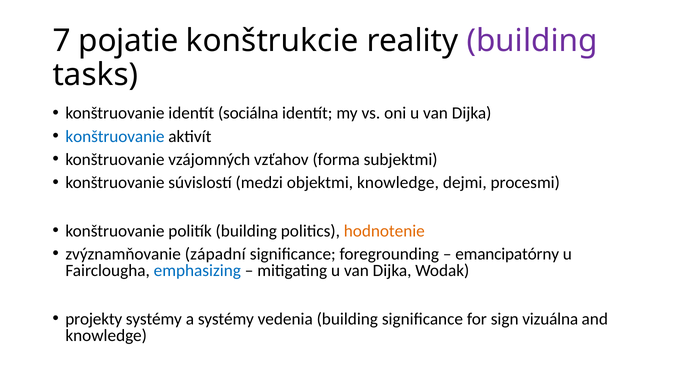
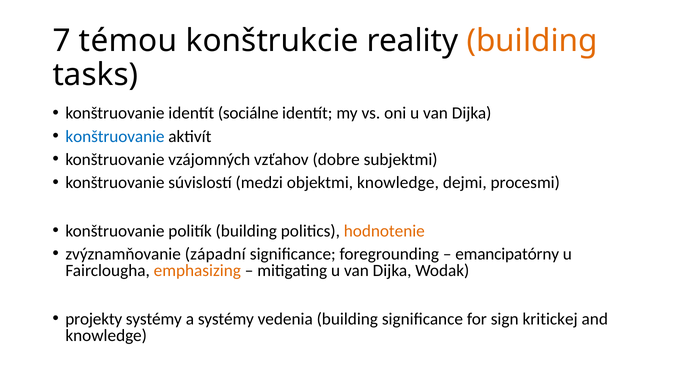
pojatie: pojatie -> témou
building at (532, 41) colour: purple -> orange
sociálna: sociálna -> sociálne
forma: forma -> dobre
emphasizing colour: blue -> orange
vizuálna: vizuálna -> kritickej
